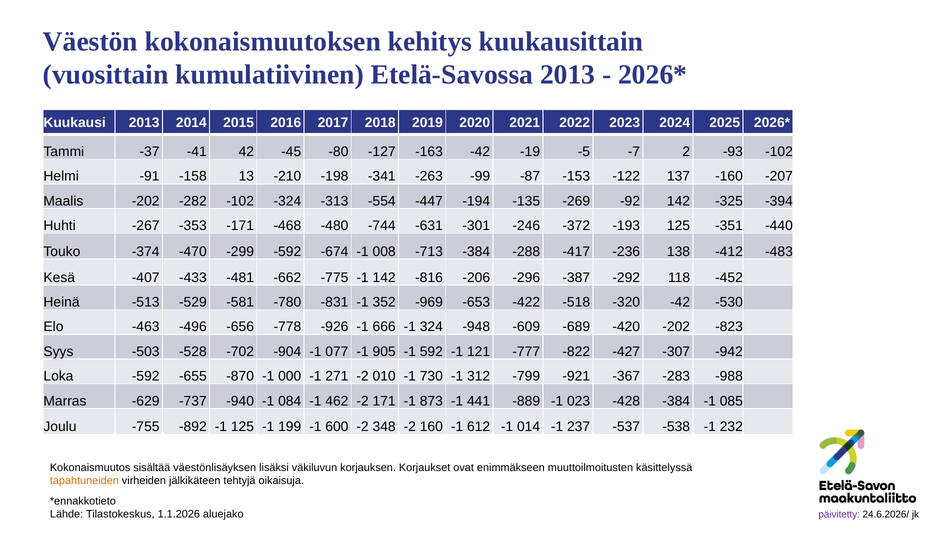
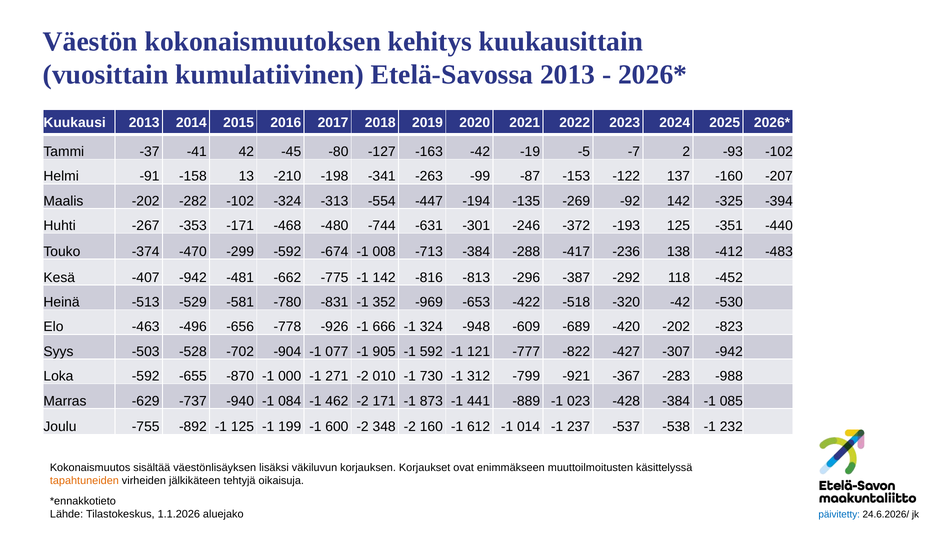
-407 -433: -433 -> -942
-206: -206 -> -813
päivitetty colour: purple -> blue
